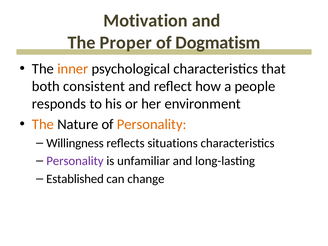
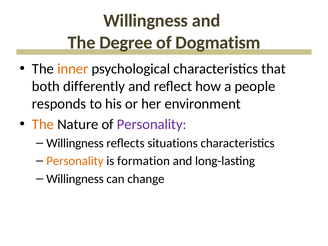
Motivation at (146, 21): Motivation -> Willingness
Proper: Proper -> Degree
consistent: consistent -> differently
Personality at (152, 124) colour: orange -> purple
Personality at (75, 161) colour: purple -> orange
unfamiliar: unfamiliar -> formation
Established at (75, 179): Established -> Willingness
